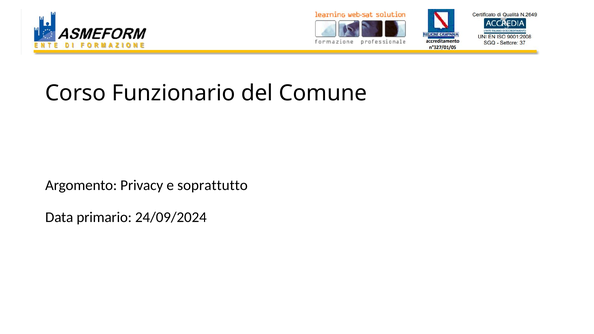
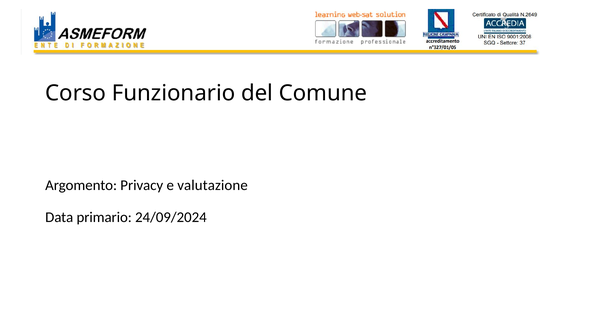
soprattutto: soprattutto -> valutazione
